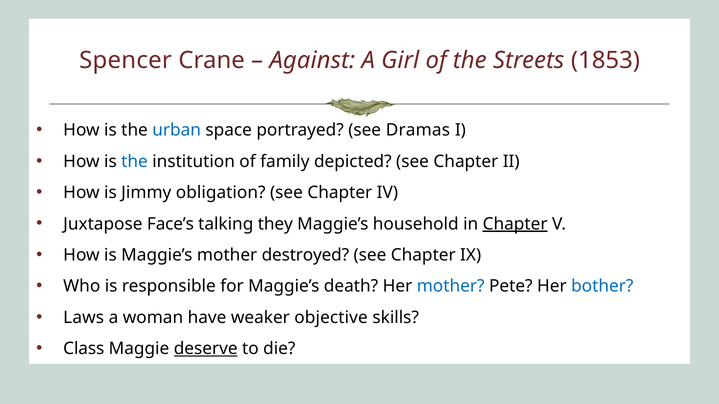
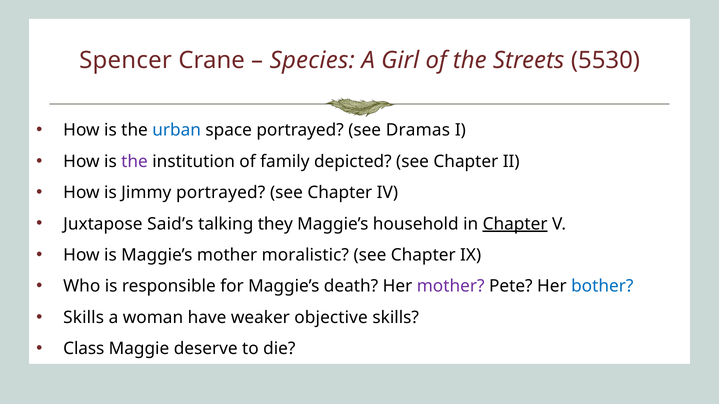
Against: Against -> Species
1853: 1853 -> 5530
the at (135, 162) colour: blue -> purple
Jimmy obligation: obligation -> portrayed
Face’s: Face’s -> Said’s
destroyed: destroyed -> moralistic
mother at (451, 287) colour: blue -> purple
Laws at (84, 318): Laws -> Skills
deserve underline: present -> none
